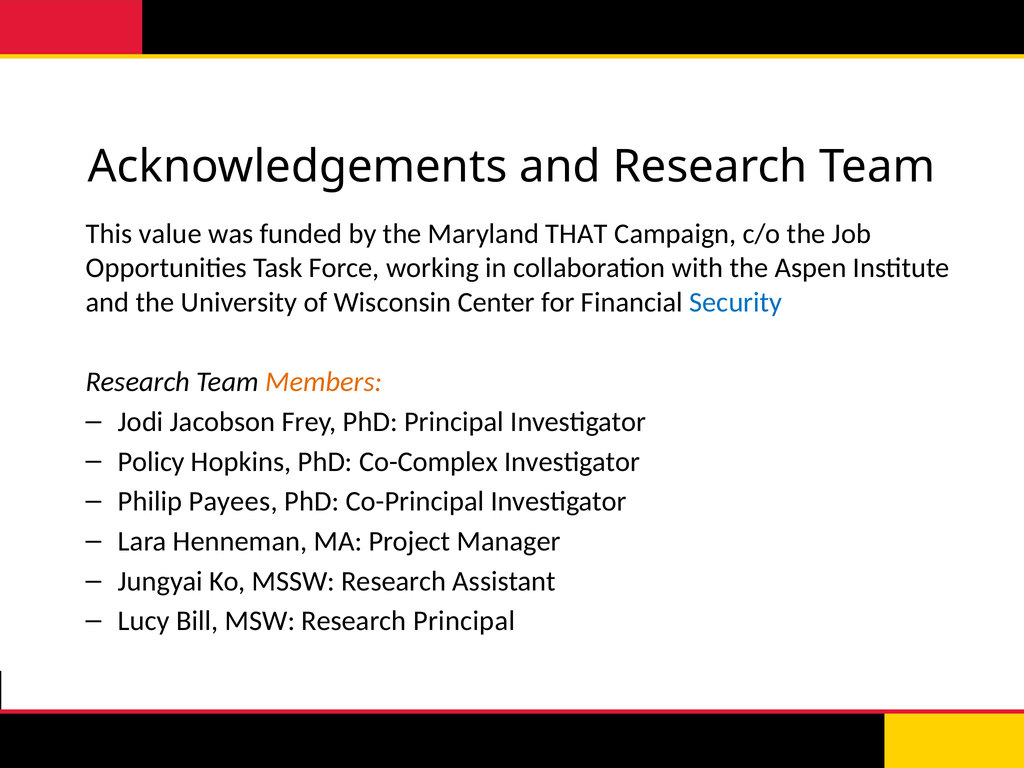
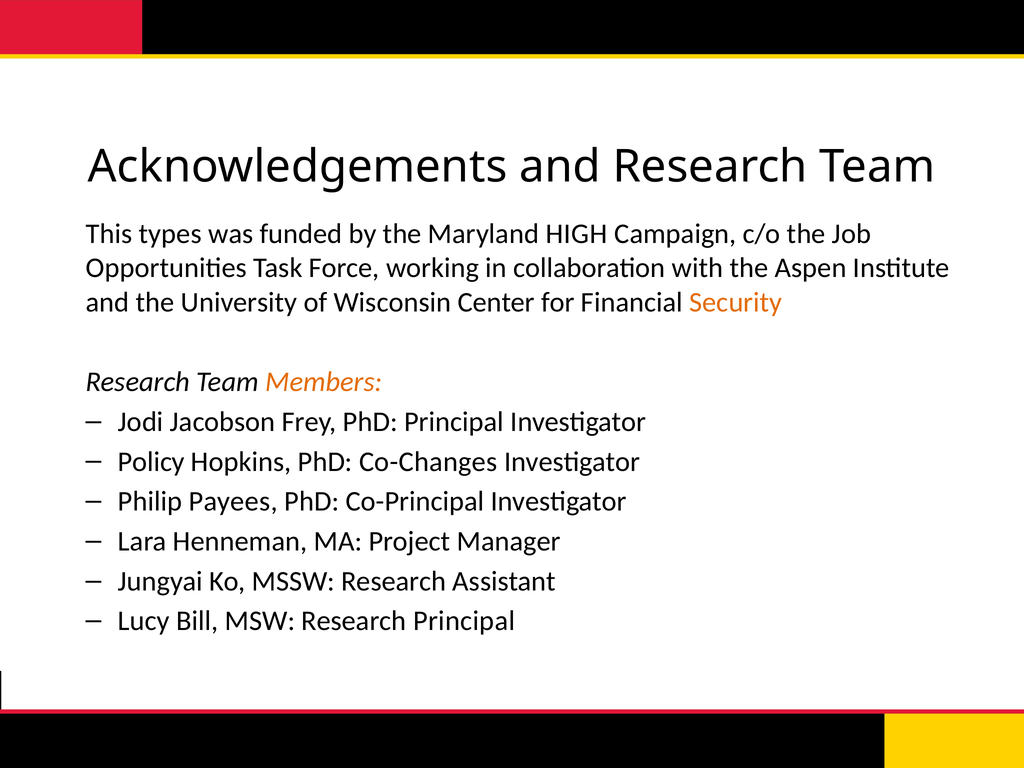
value: value -> types
THAT: THAT -> HIGH
Security colour: blue -> orange
Co-Complex: Co-Complex -> Co-Changes
